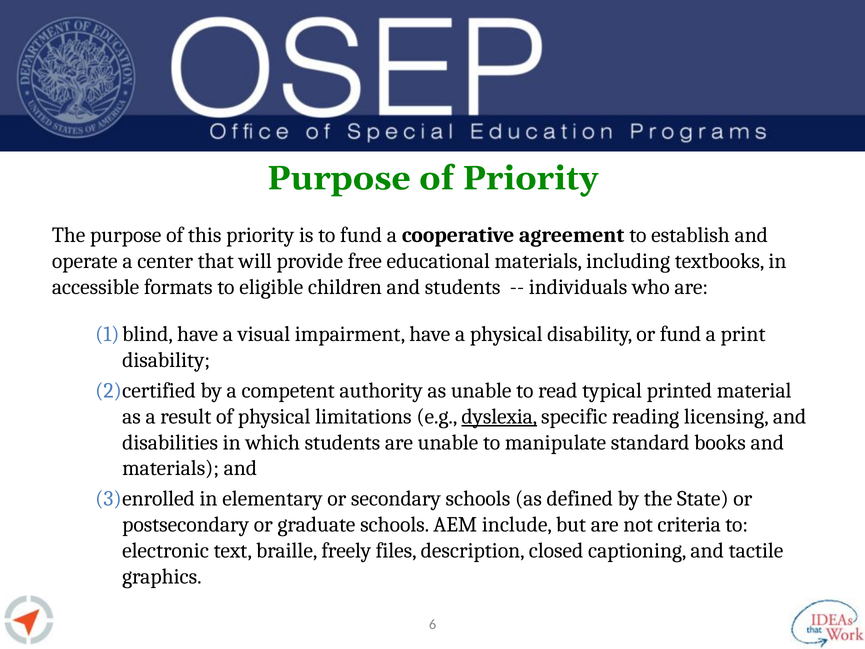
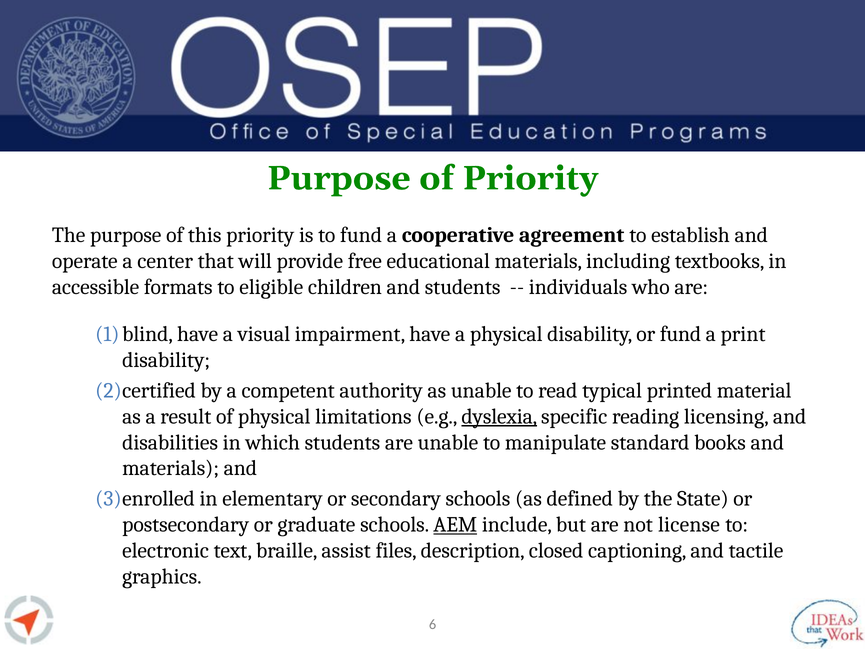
AEM underline: none -> present
criteria: criteria -> license
freely: freely -> assist
